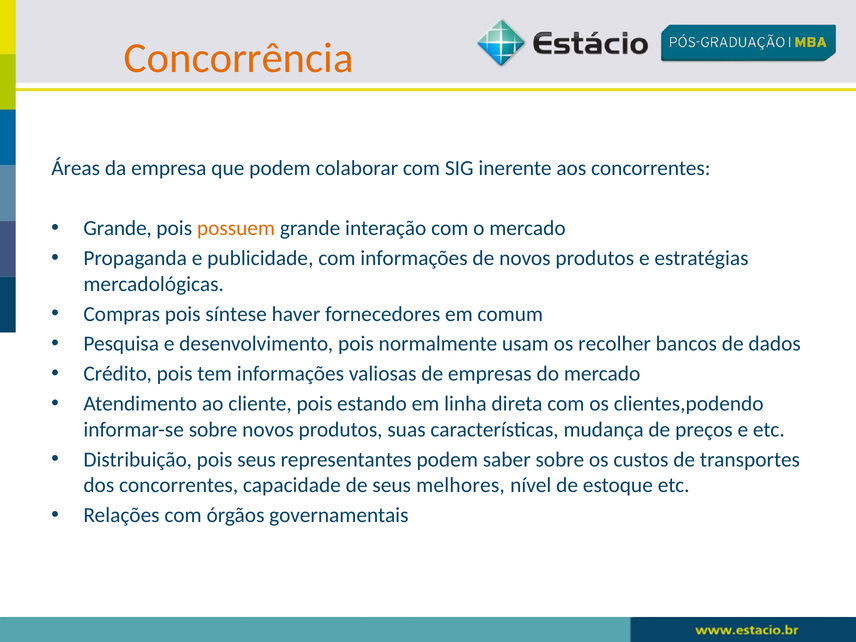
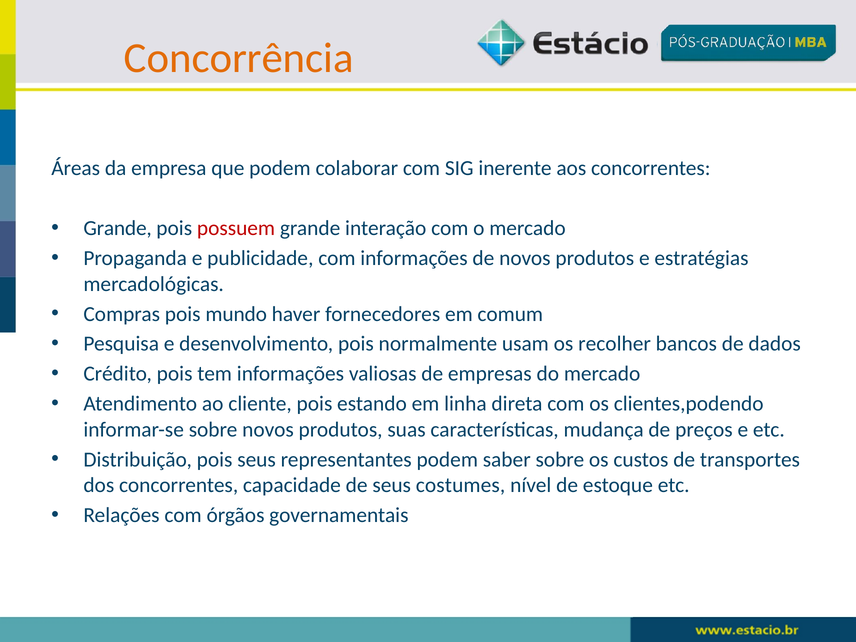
possuem colour: orange -> red
síntese: síntese -> mundo
melhores: melhores -> costumes
